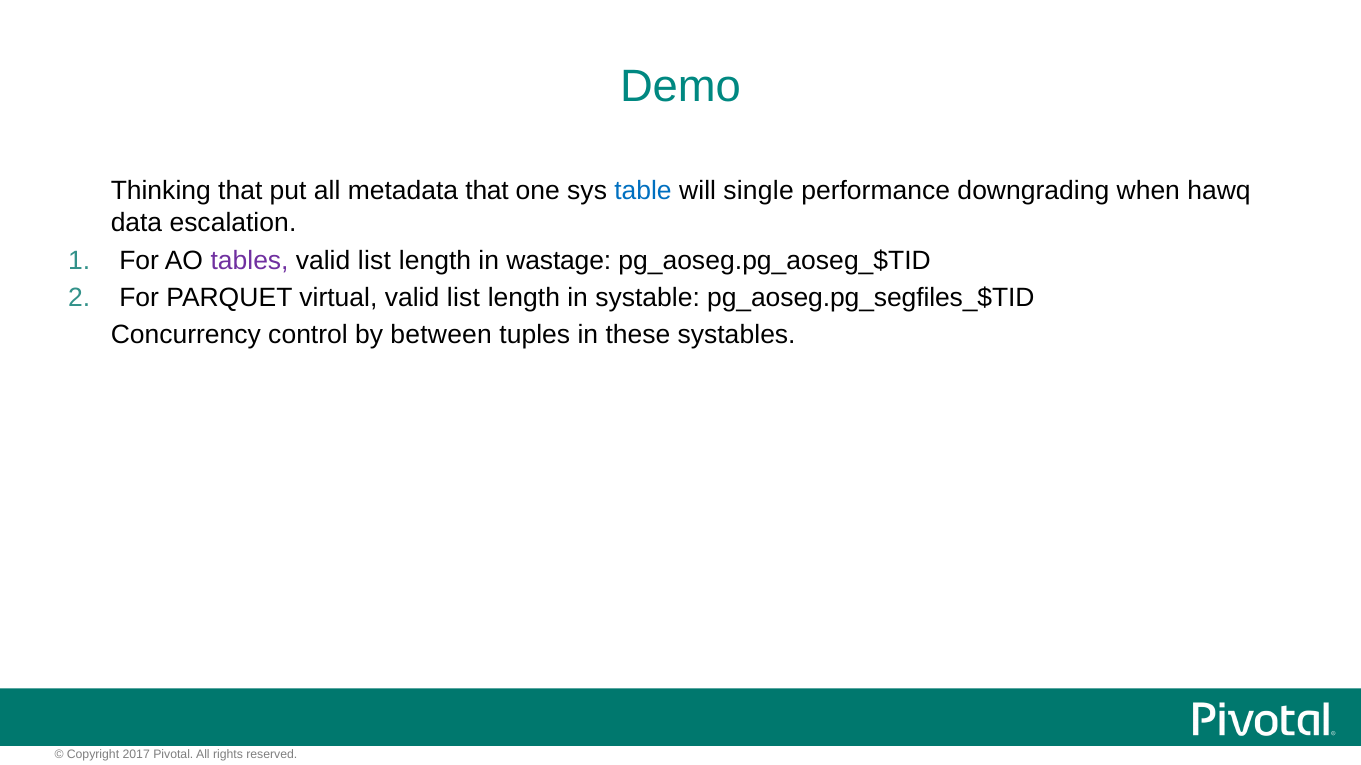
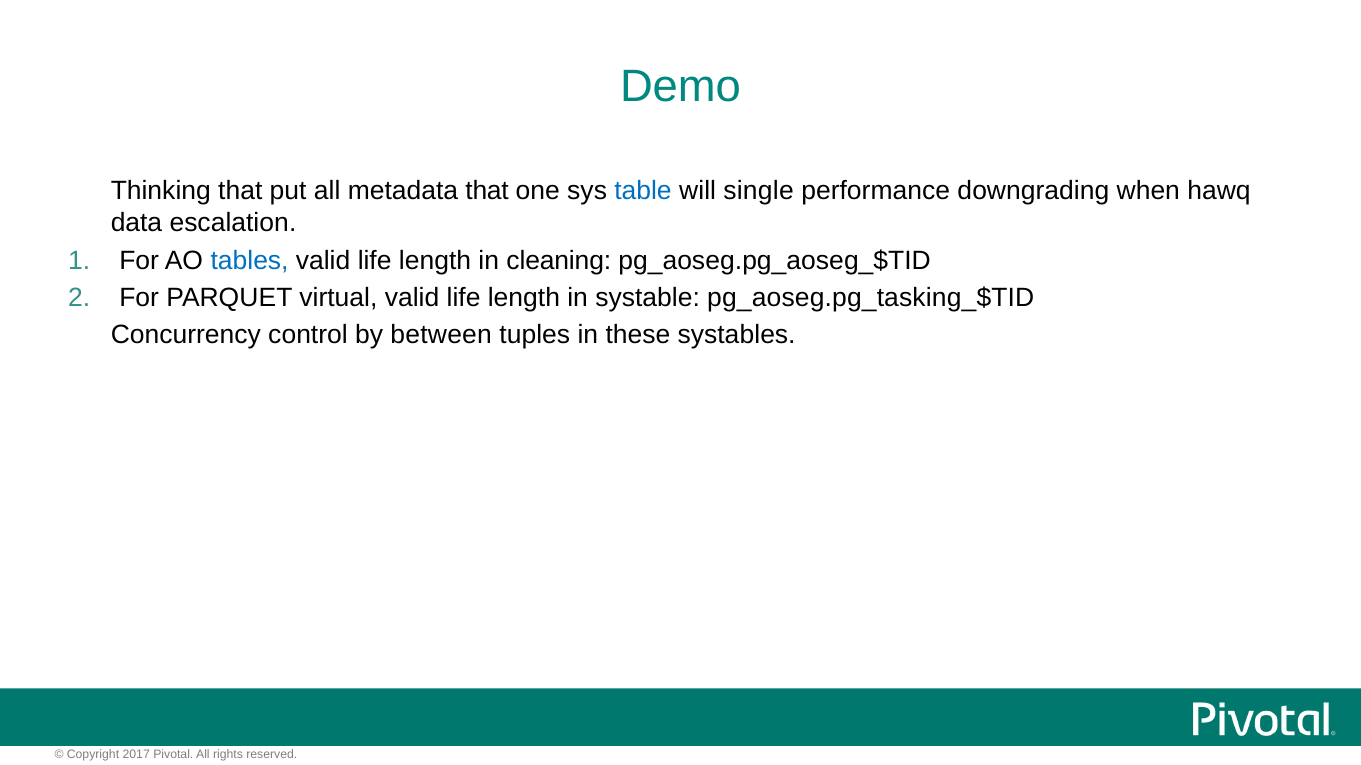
tables colour: purple -> blue
list at (374, 261): list -> life
wastage: wastage -> cleaning
list at (463, 298): list -> life
pg_aoseg.pg_segfiles_$TID: pg_aoseg.pg_segfiles_$TID -> pg_aoseg.pg_tasking_$TID
